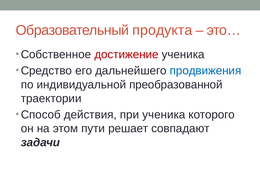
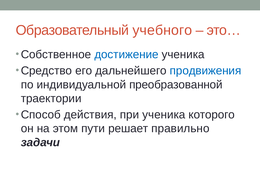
продукта: продукта -> учебного
достижение colour: red -> blue
совпадают: совпадают -> правильно
